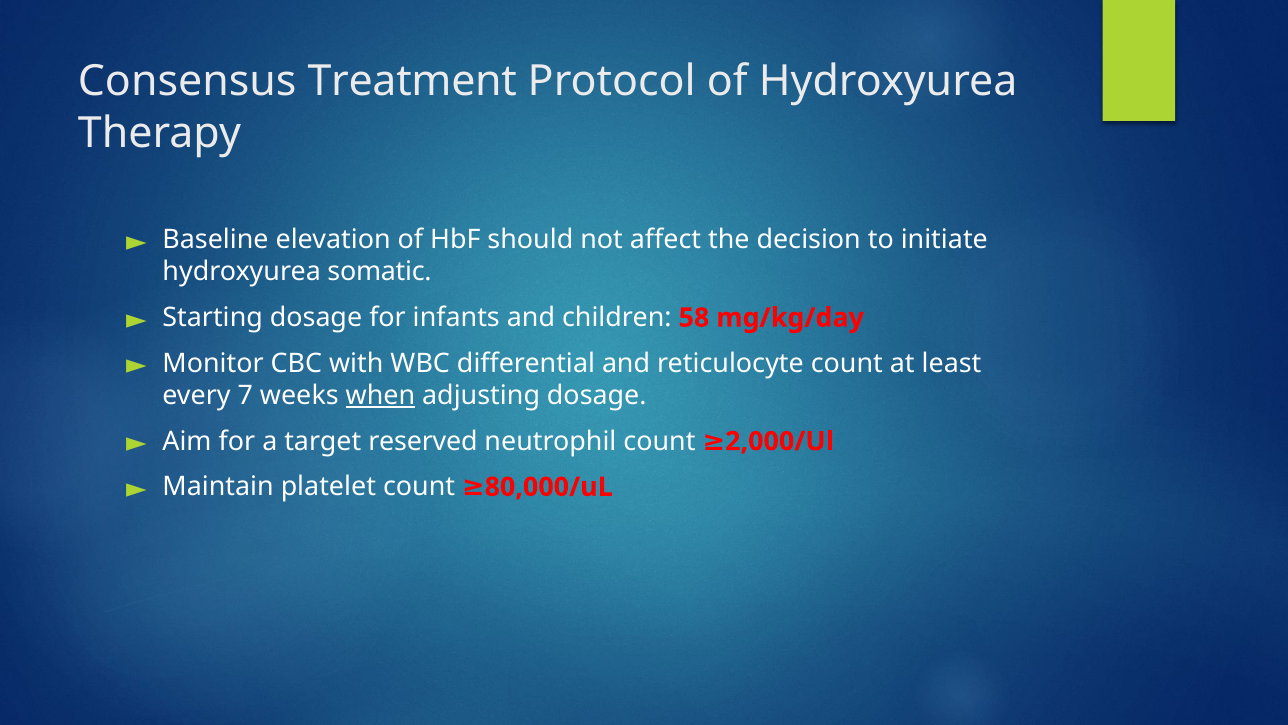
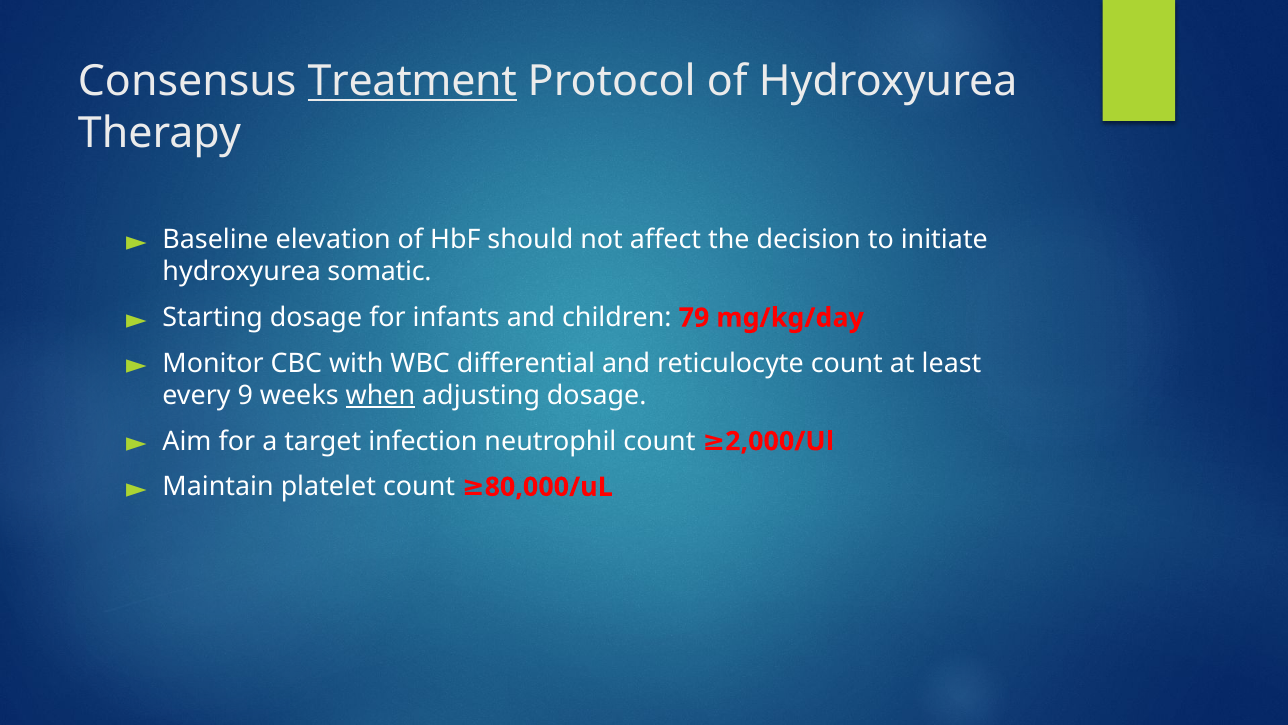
Treatment underline: none -> present
58: 58 -> 79
7: 7 -> 9
reserved: reserved -> infection
